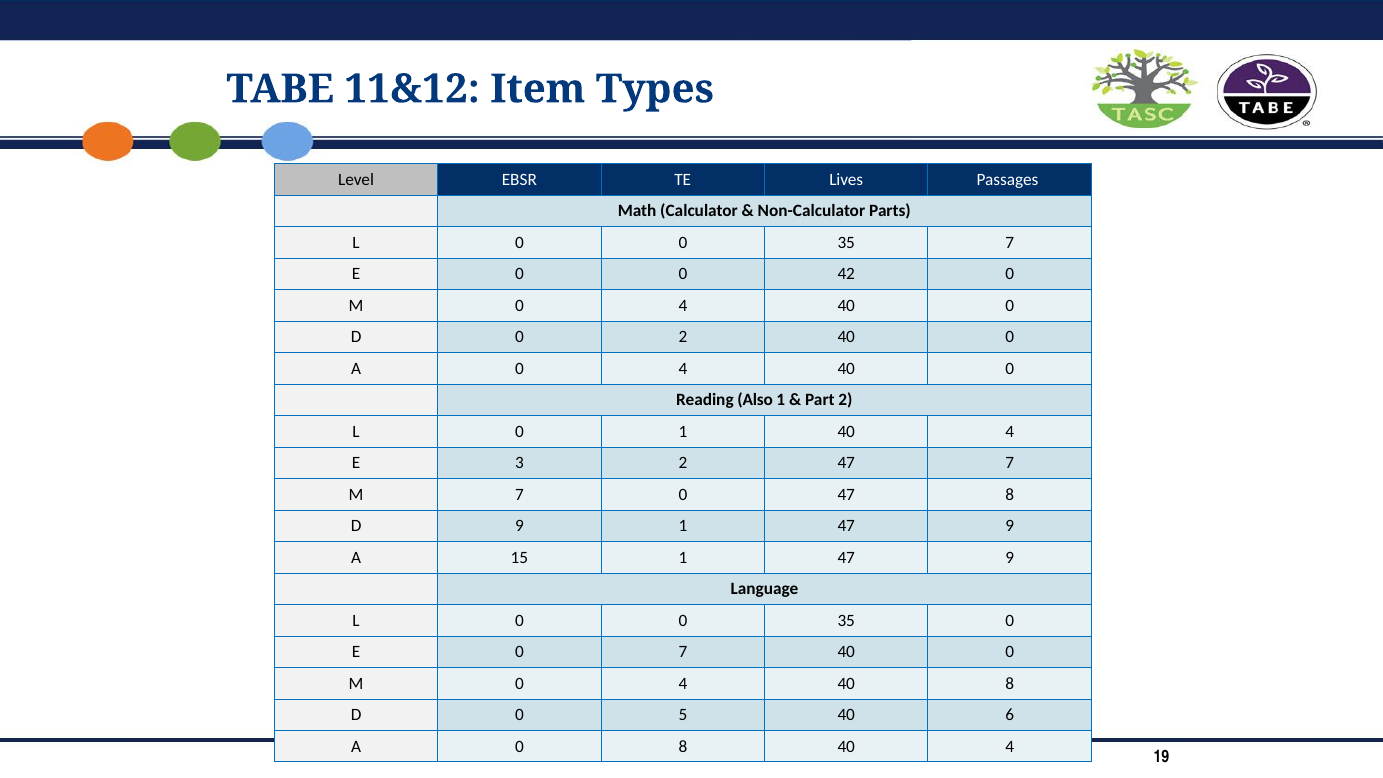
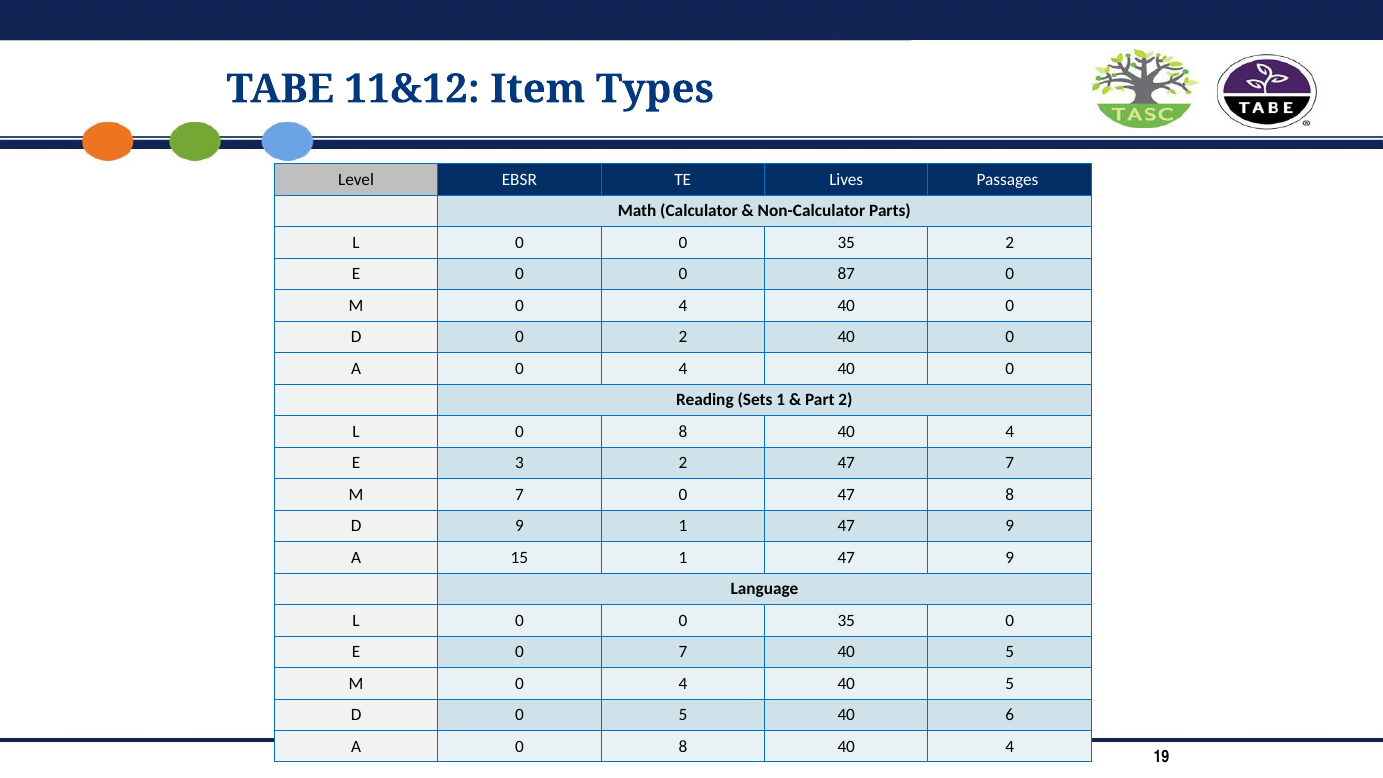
35 7: 7 -> 2
42: 42 -> 87
Also: Also -> Sets
L 0 1: 1 -> 8
7 40 0: 0 -> 5
4 40 8: 8 -> 5
